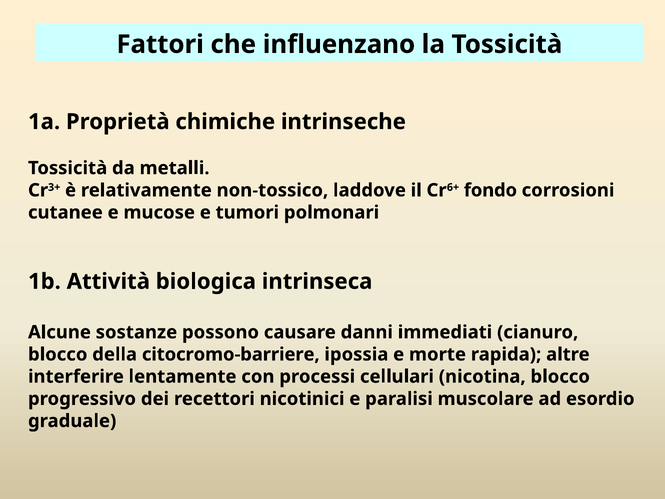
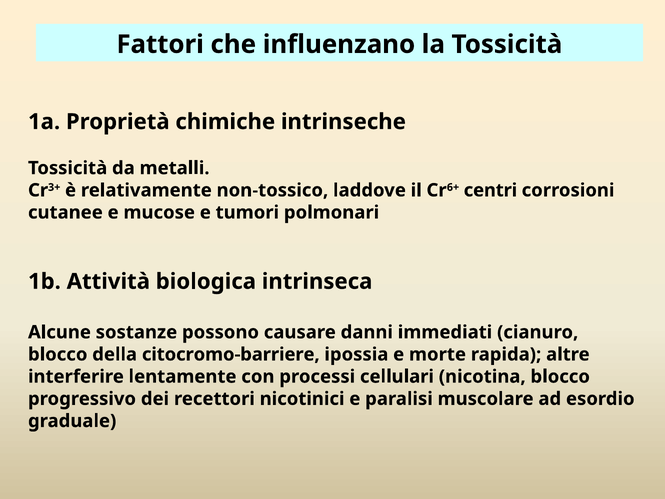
fondo: fondo -> centri
